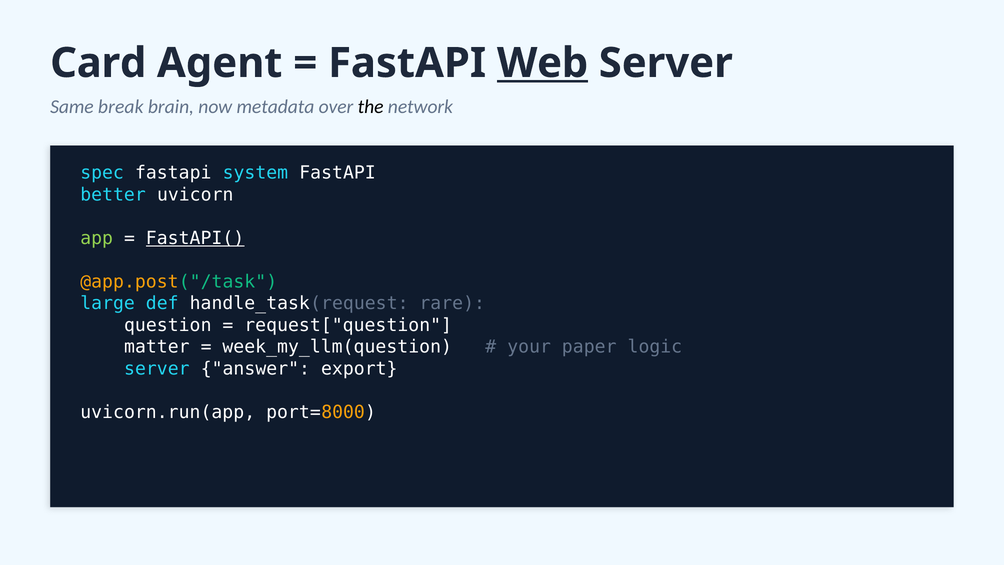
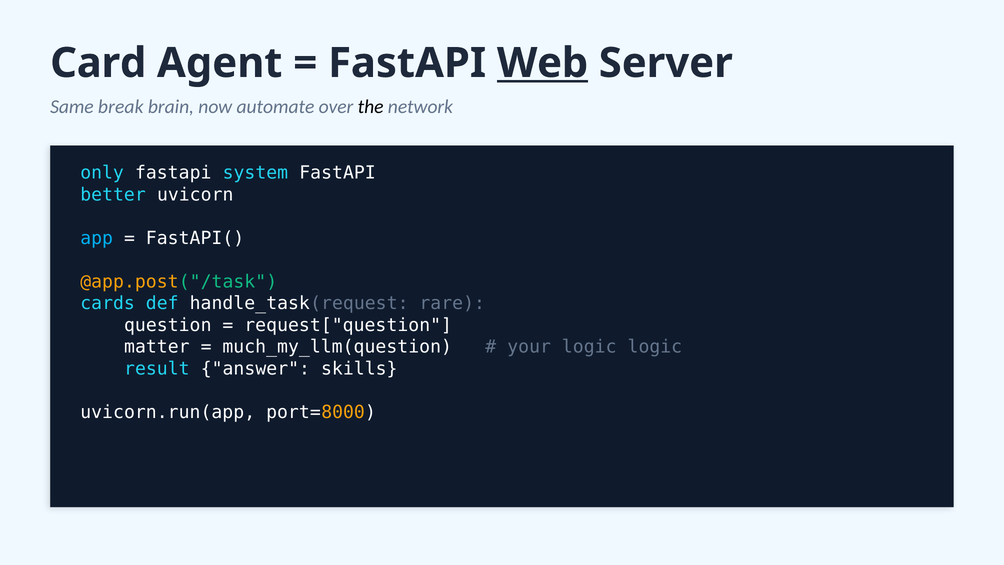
metadata: metadata -> automate
spec: spec -> only
app colour: light green -> light blue
FastAPI( underline: present -> none
large: large -> cards
week_my_llm(question: week_my_llm(question -> much_my_llm(question
your paper: paper -> logic
server at (157, 369): server -> result
export: export -> skills
